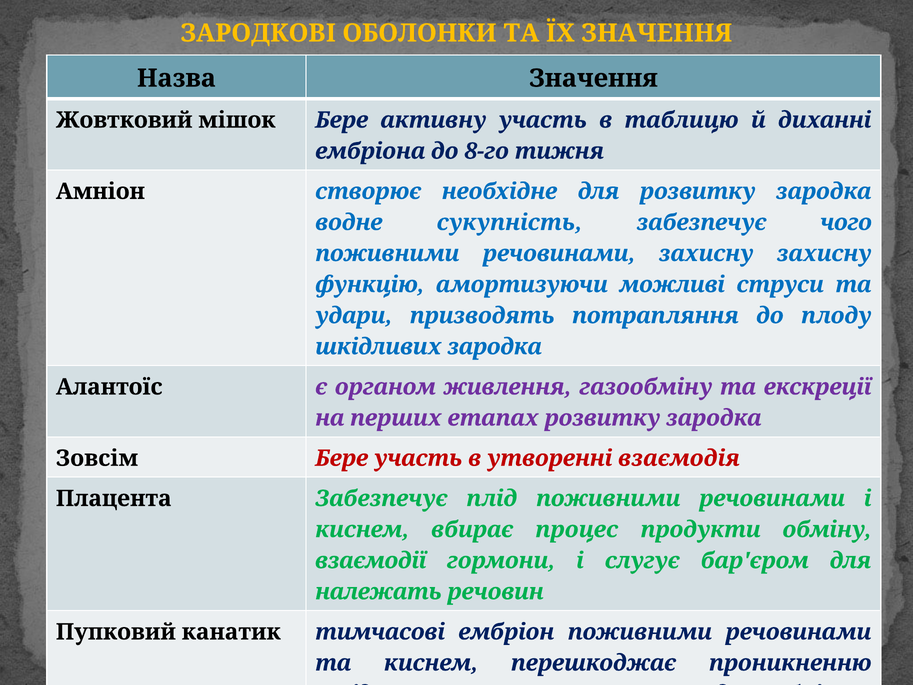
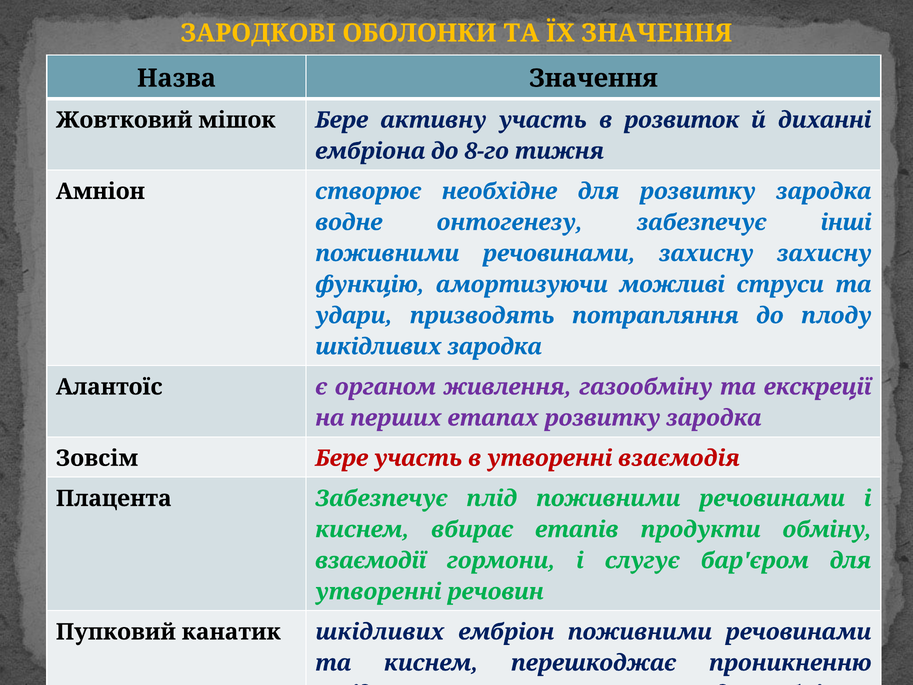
таблицю: таблицю -> розвиток
сукупність: сукупність -> онтогенезу
чого: чого -> інші
процес: процес -> етапів
належать at (378, 592): належать -> утворенні
канатик тимчасові: тимчасові -> шкідливих
